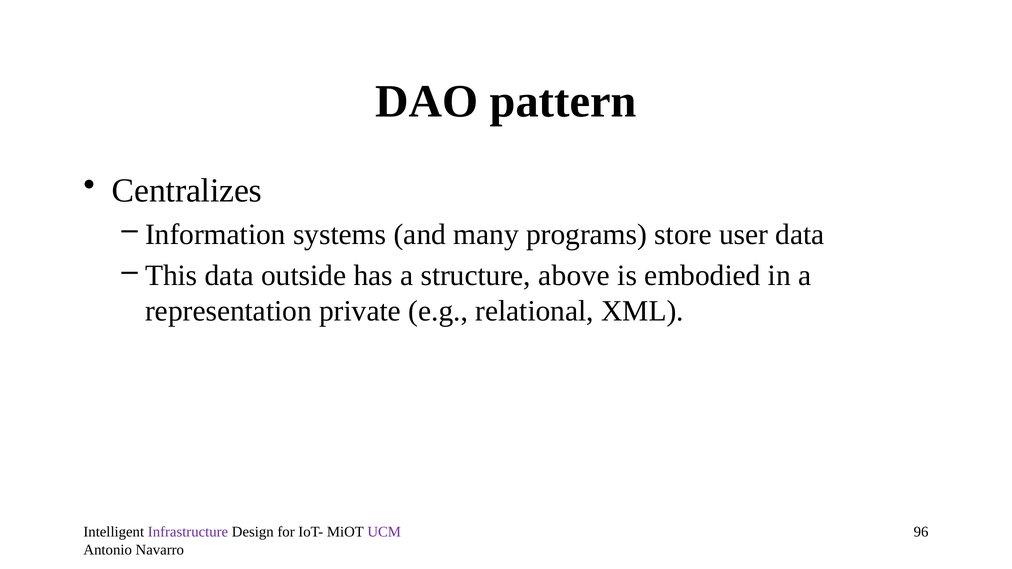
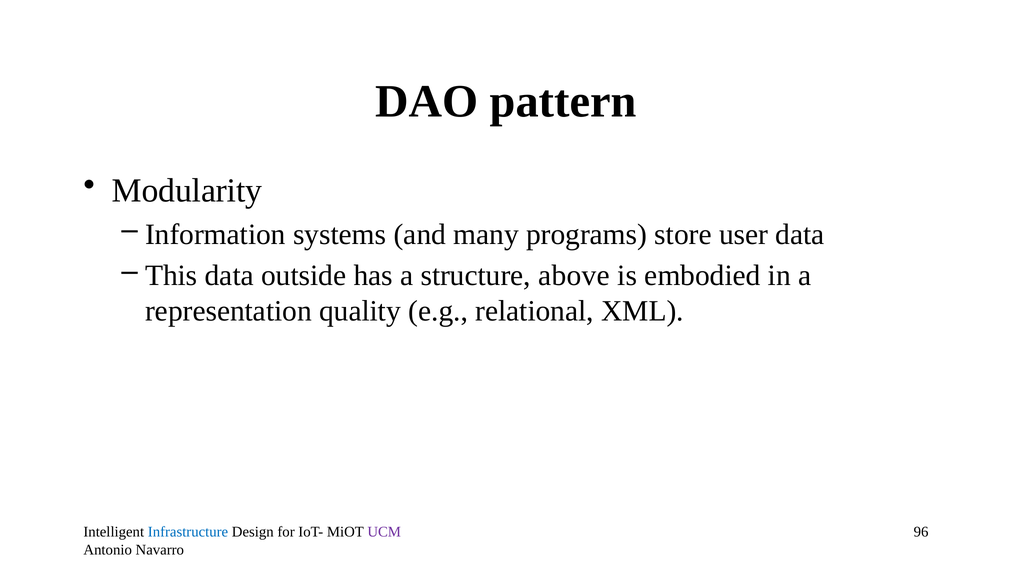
Centralizes: Centralizes -> Modularity
private: private -> quality
Infrastructure colour: purple -> blue
